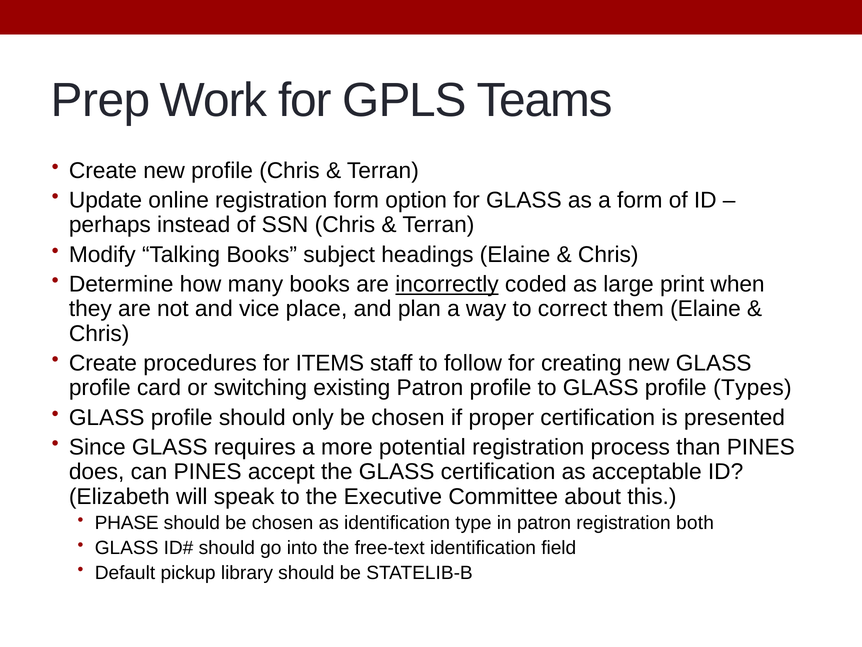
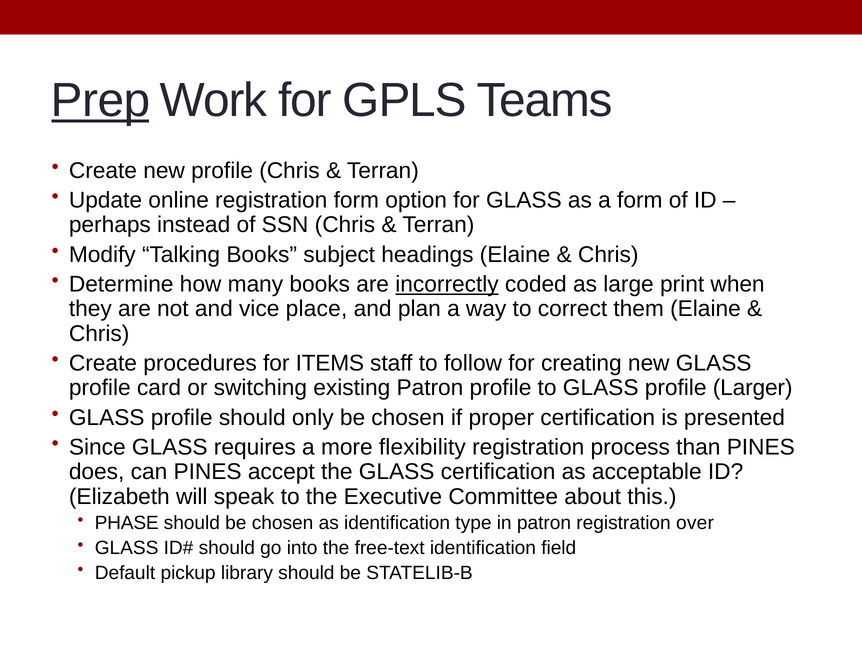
Prep underline: none -> present
Types: Types -> Larger
potential: potential -> flexibility
both: both -> over
